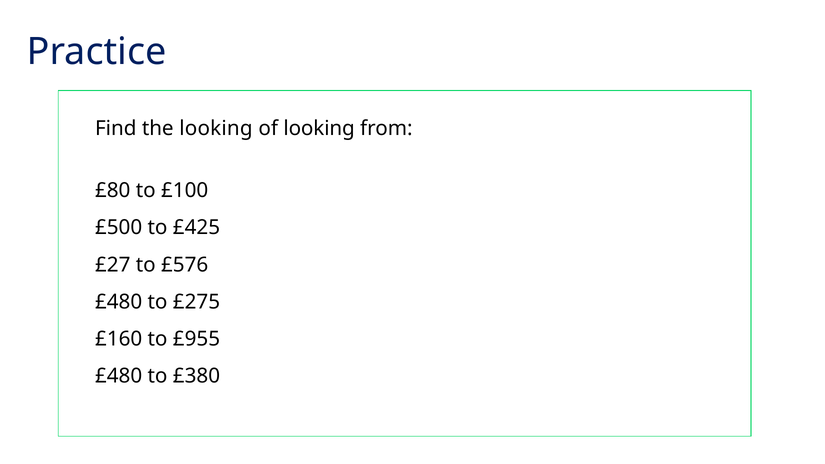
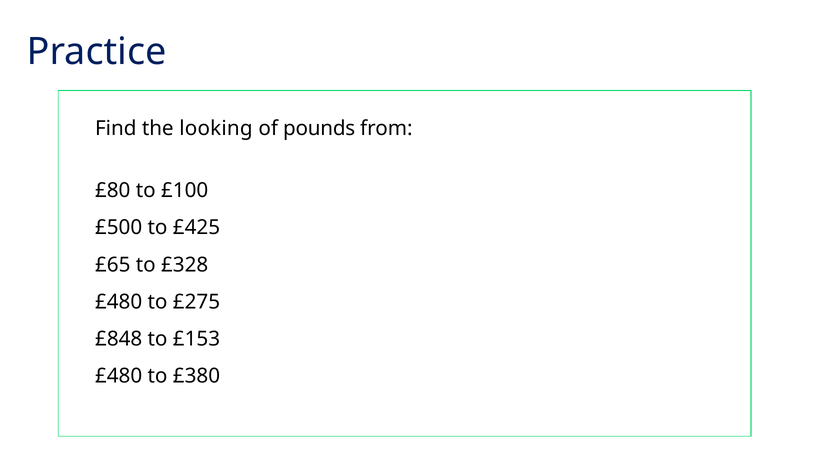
of looking: looking -> pounds
£27: £27 -> £65
£576: £576 -> £328
£160: £160 -> £848
£955: £955 -> £153
